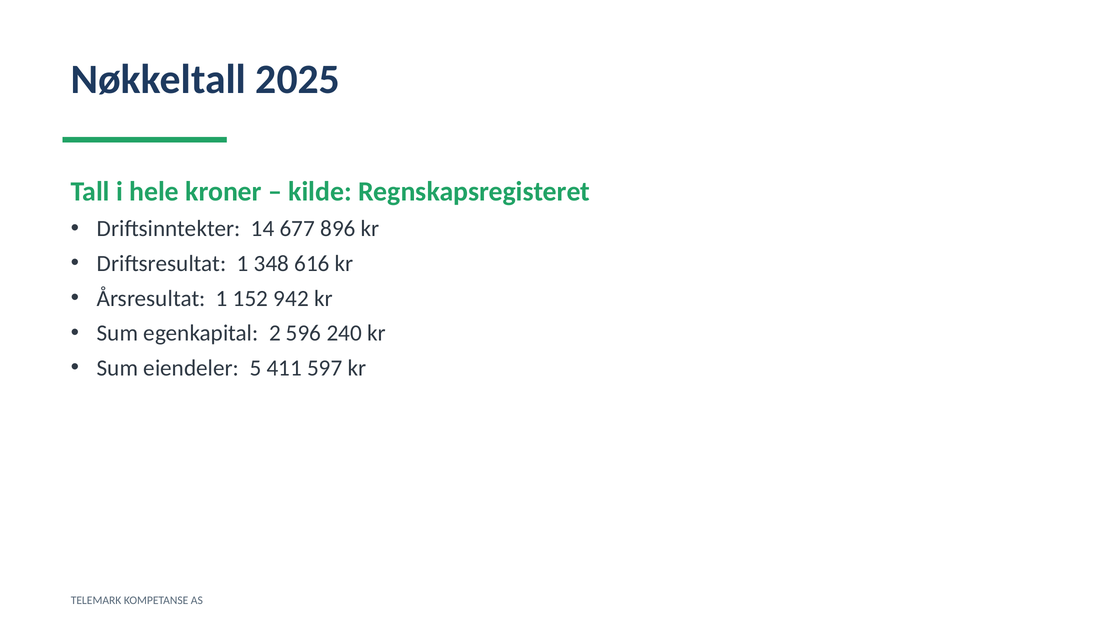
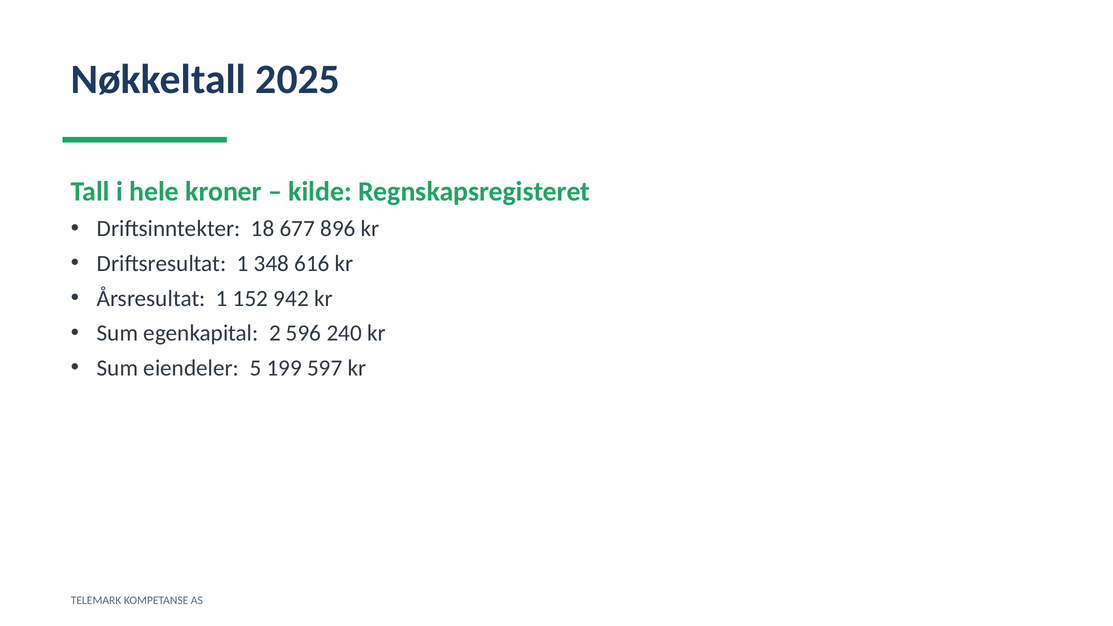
14: 14 -> 18
411: 411 -> 199
